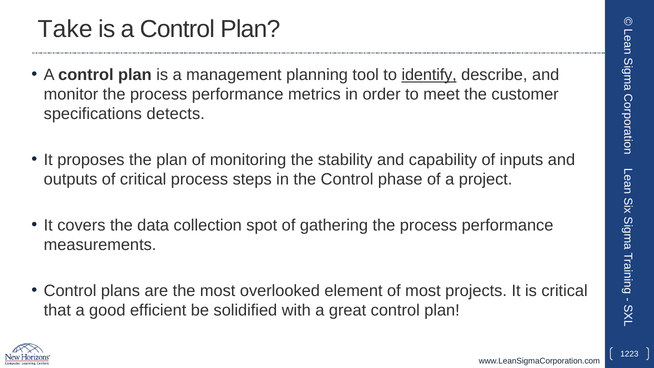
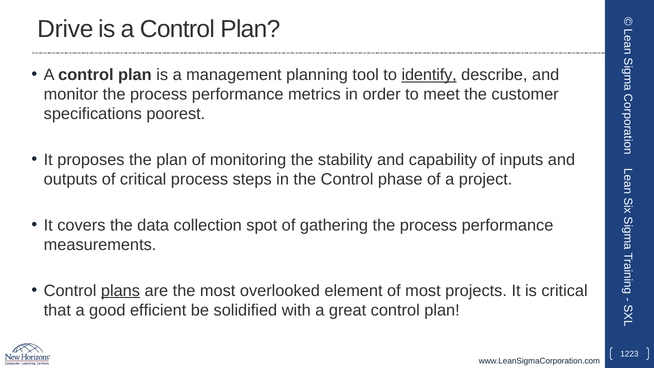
Take: Take -> Drive
detects: detects -> poorest
plans underline: none -> present
